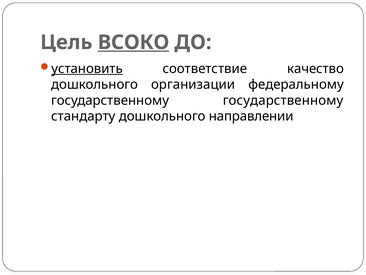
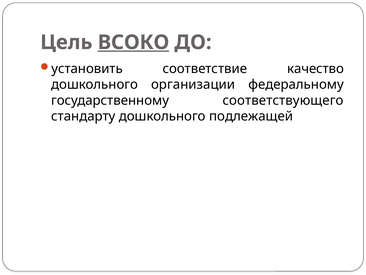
установить underline: present -> none
государственному государственному: государственному -> соответствующего
направлении: направлении -> подлежащей
